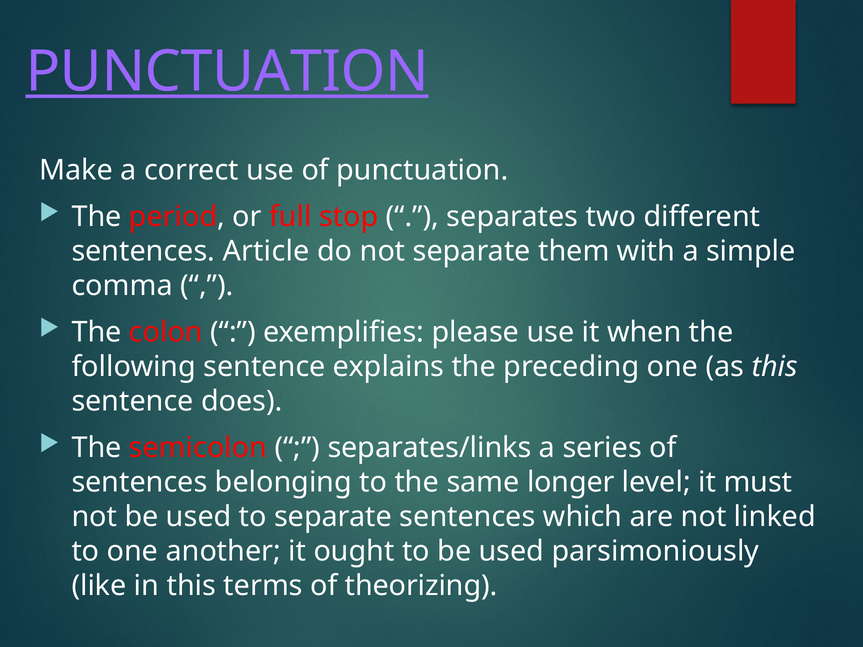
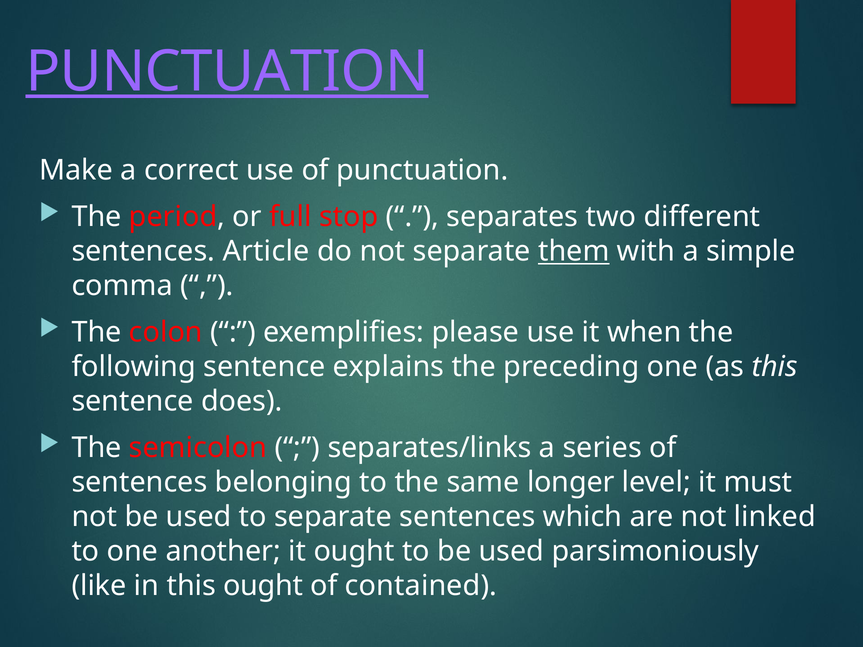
them underline: none -> present
this terms: terms -> ought
theorizing: theorizing -> contained
